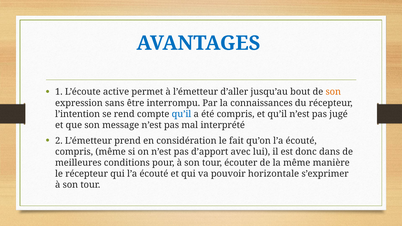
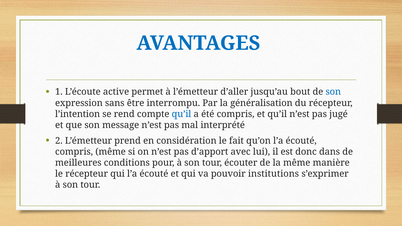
son at (333, 92) colour: orange -> blue
connaissances: connaissances -> généralisation
horizontale: horizontale -> institutions
